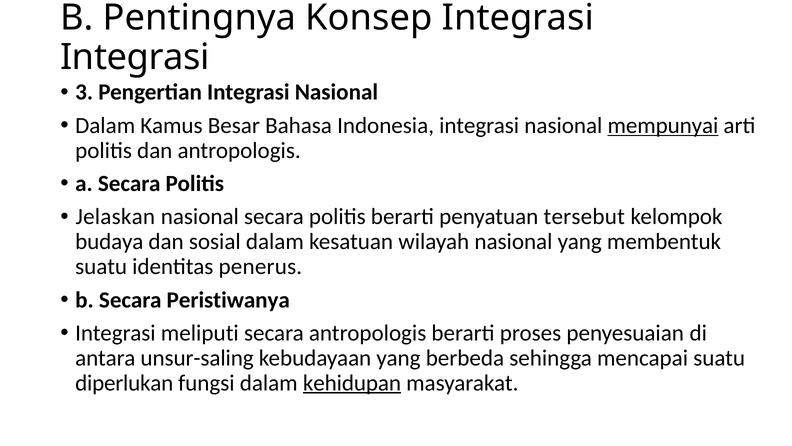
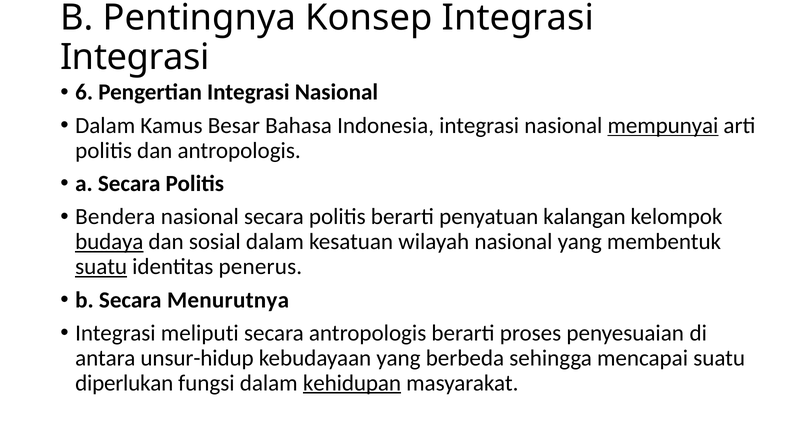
3: 3 -> 6
Jelaskan: Jelaskan -> Bendera
tersebut: tersebut -> kalangan
budaya underline: none -> present
suatu at (101, 266) underline: none -> present
Peristiwanya: Peristiwanya -> Menurutnya
unsur-saling: unsur-saling -> unsur-hidup
